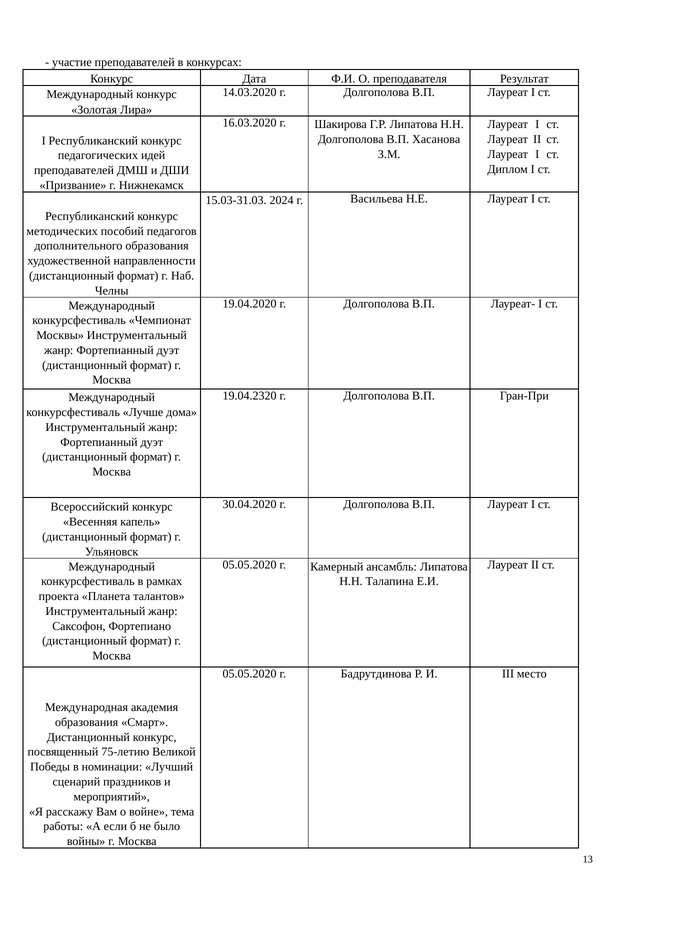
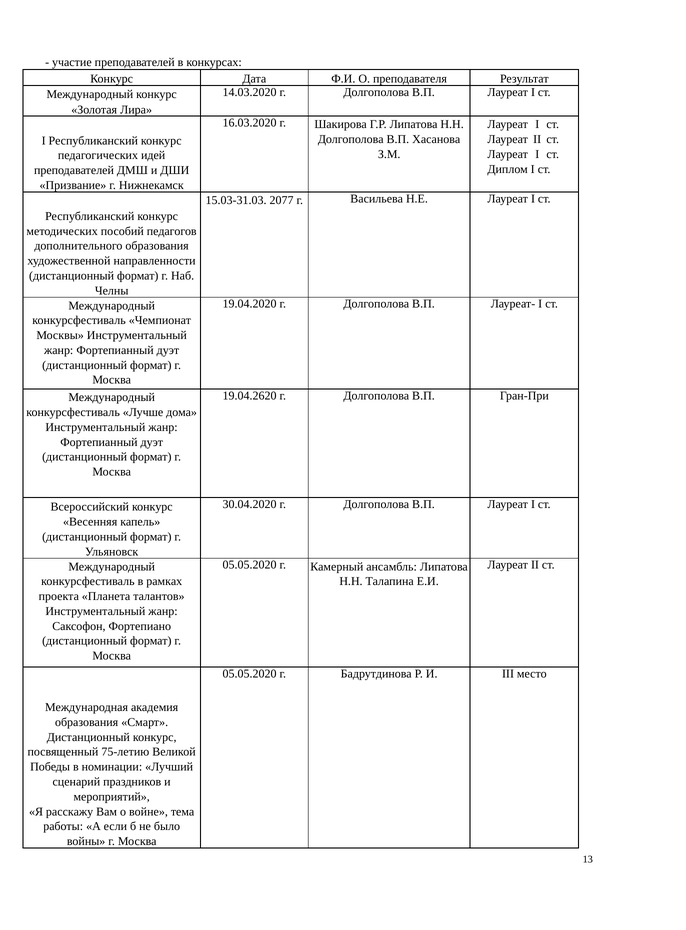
2024: 2024 -> 2077
19.04.2320: 19.04.2320 -> 19.04.2620
